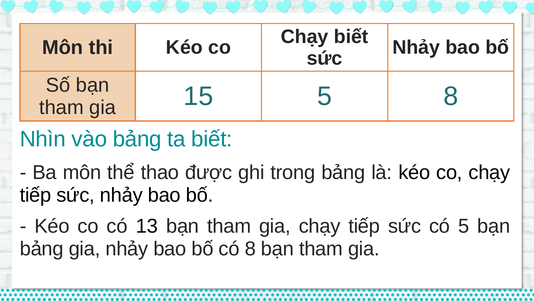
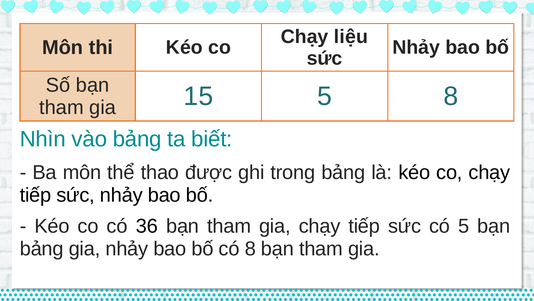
Chạy biết: biết -> liệu
13: 13 -> 36
